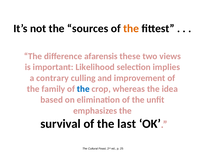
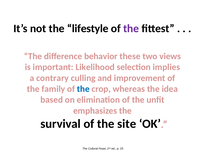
sources: sources -> lifestyle
the at (131, 29) colour: orange -> purple
afarensis: afarensis -> behavior
last: last -> site
